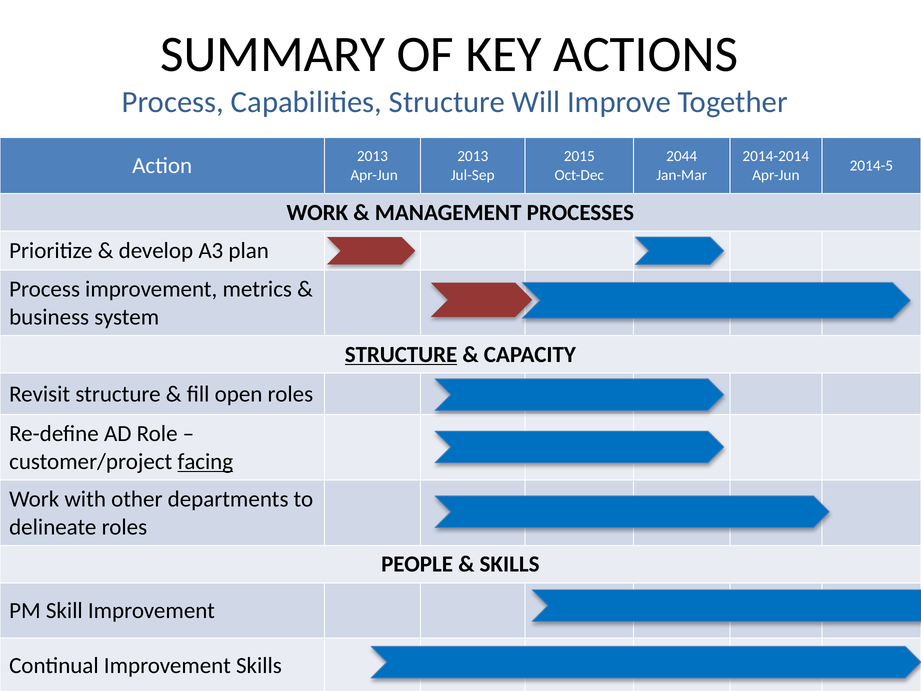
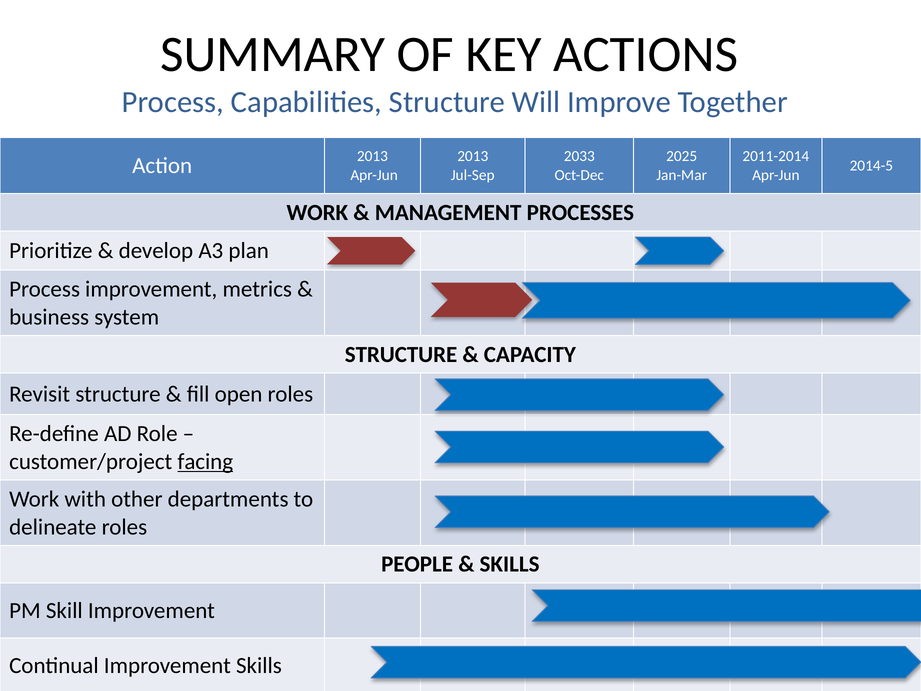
2015: 2015 -> 2033
2044: 2044 -> 2025
2014-2014: 2014-2014 -> 2011-2014
STRUCTURE at (401, 354) underline: present -> none
